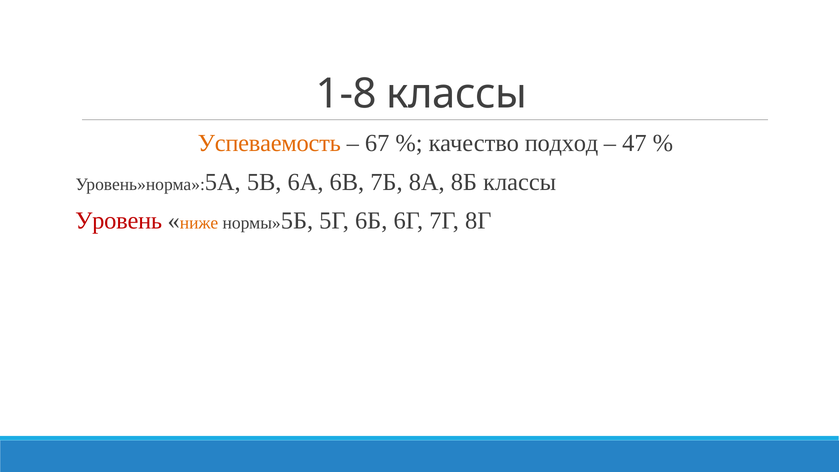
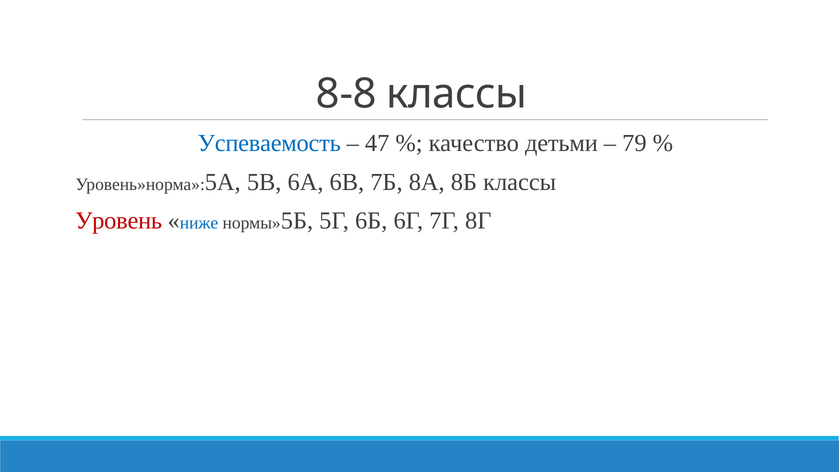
1-8: 1-8 -> 8-8
Успеваемость colour: orange -> blue
67: 67 -> 47
подход: подход -> детьми
47: 47 -> 79
ниже colour: orange -> blue
